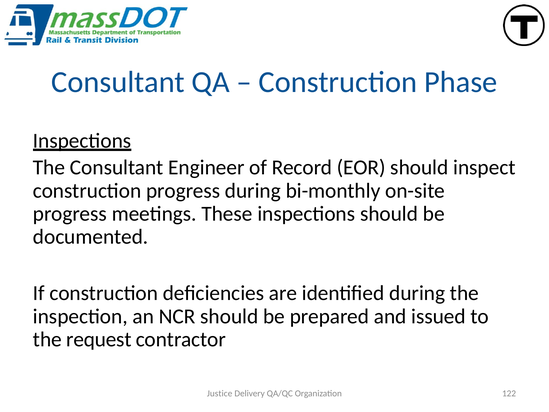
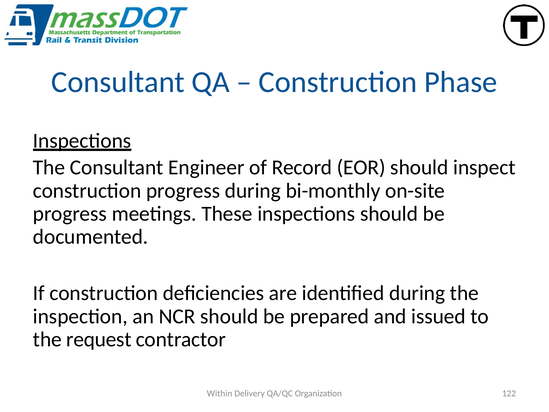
Justice: Justice -> Within
